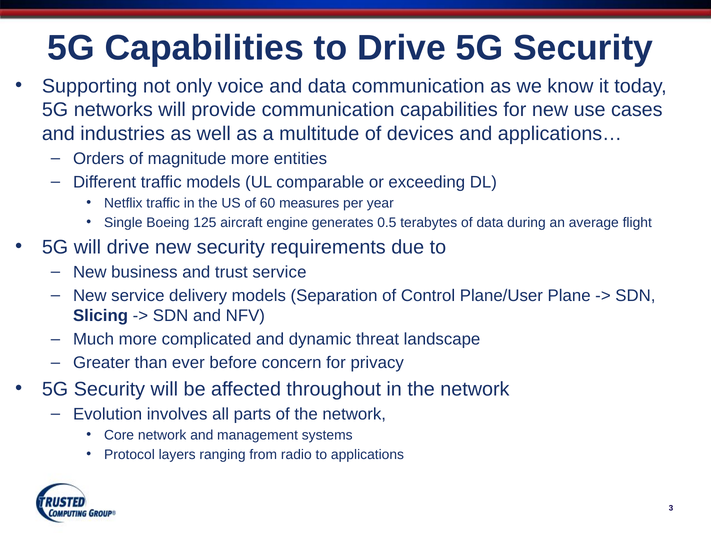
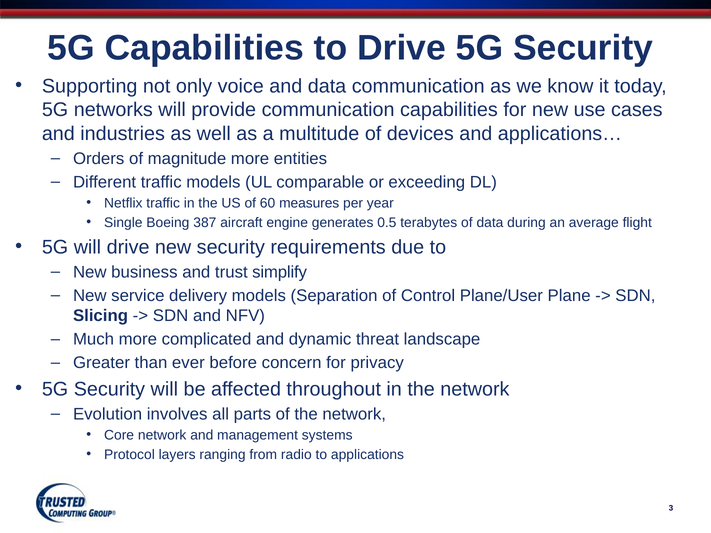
125: 125 -> 387
trust service: service -> simplify
